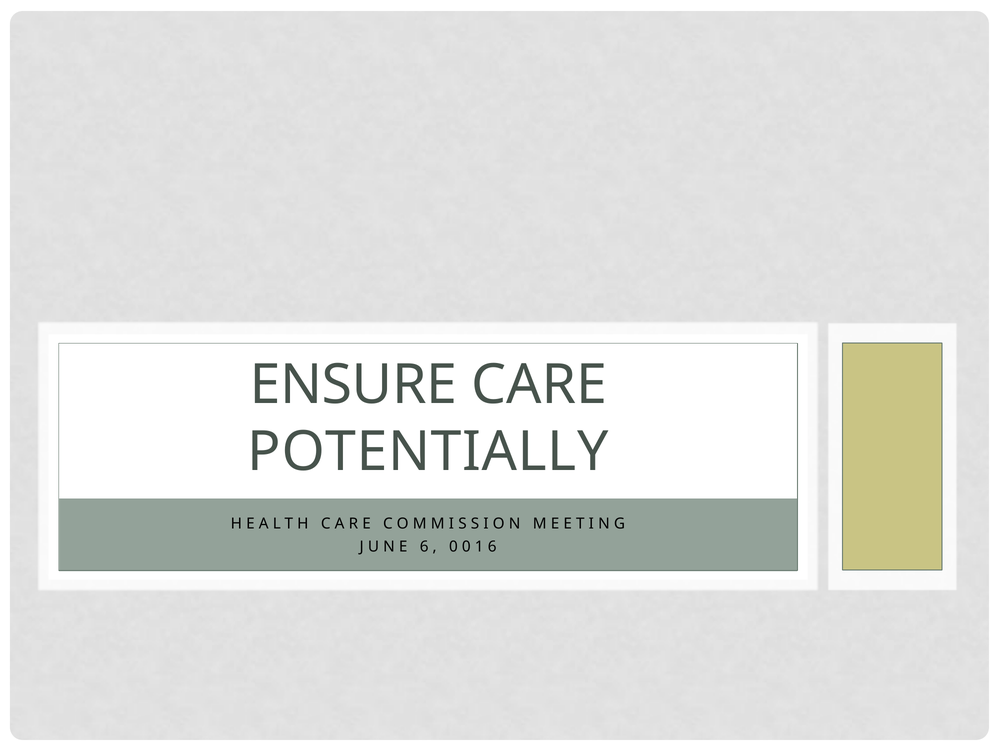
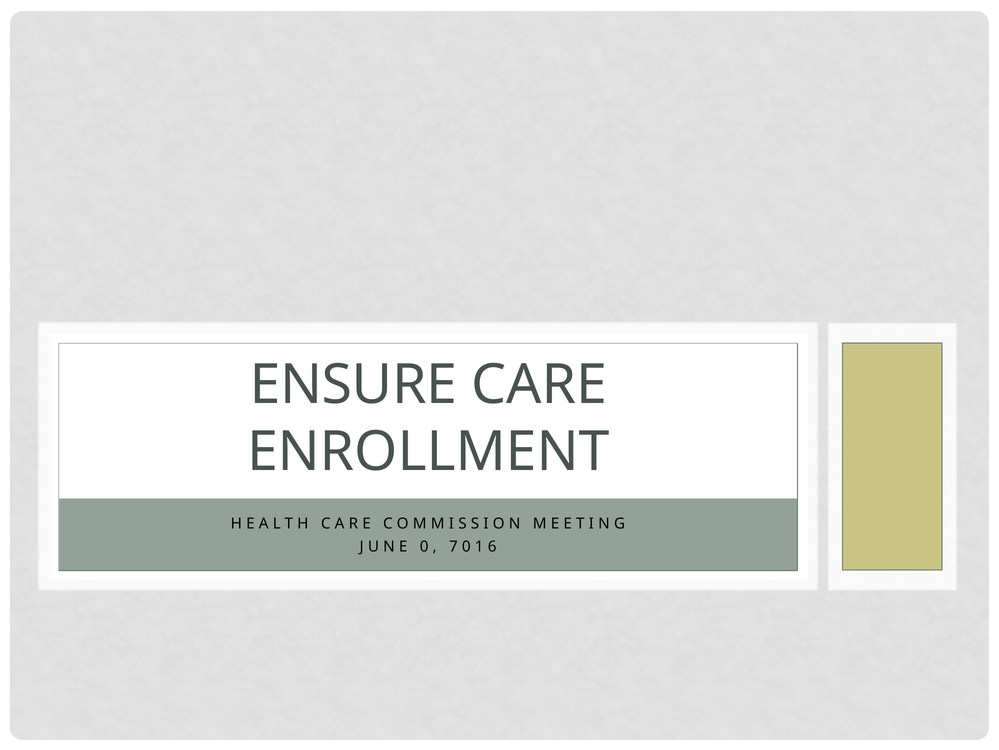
POTENTIALLY: POTENTIALLY -> ENROLLMENT
6 at (424, 546): 6 -> 0
0 at (453, 546): 0 -> 7
